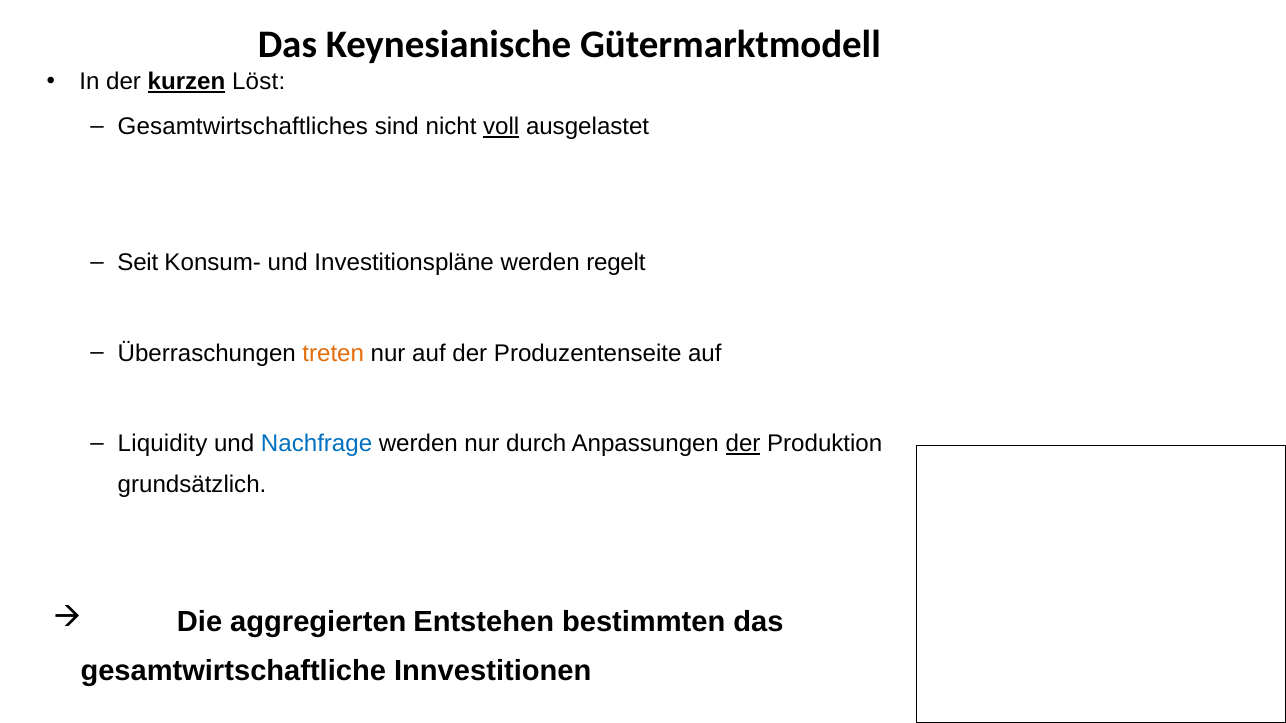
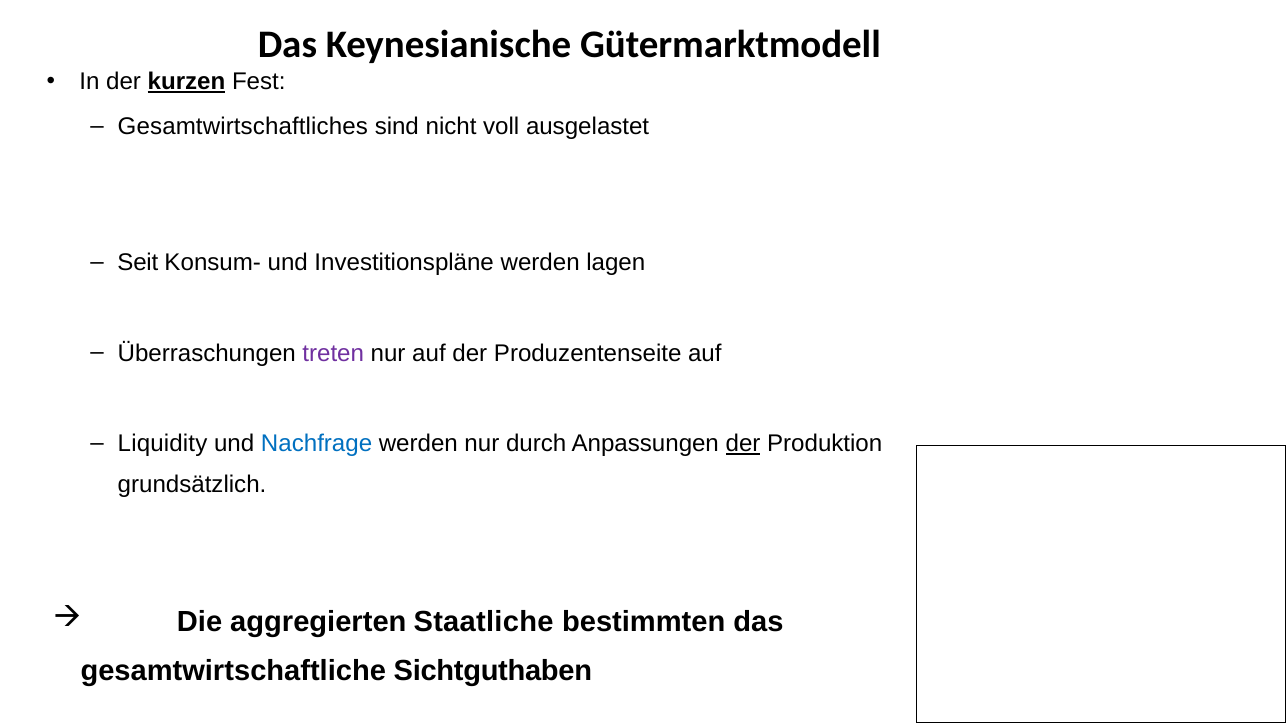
Löst: Löst -> Fest
voll underline: present -> none
regelt: regelt -> lagen
treten colour: orange -> purple
Entstehen: Entstehen -> Staatliche
Innvestitionen: Innvestitionen -> Sichtguthaben
